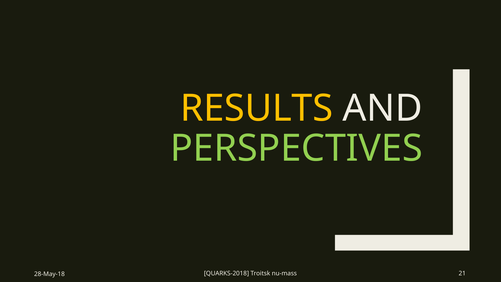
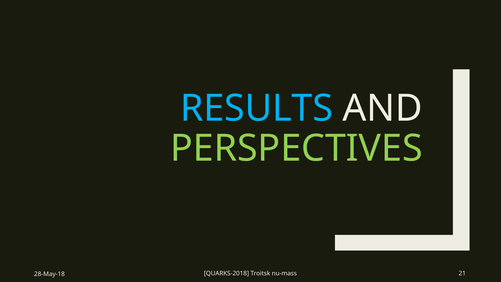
RESULTS colour: yellow -> light blue
